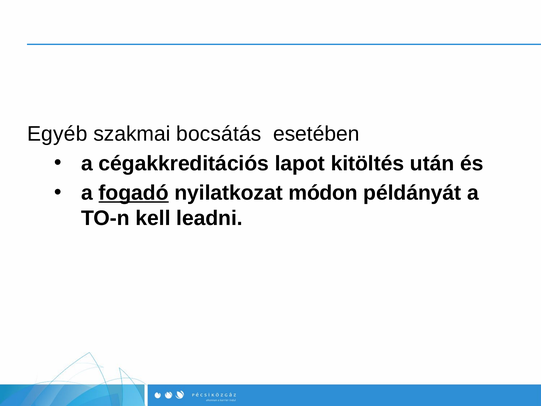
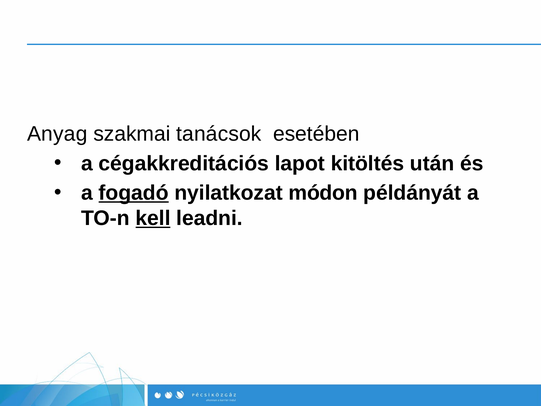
Egyéb: Egyéb -> Anyag
bocsátás: bocsátás -> tanácsok
kell underline: none -> present
